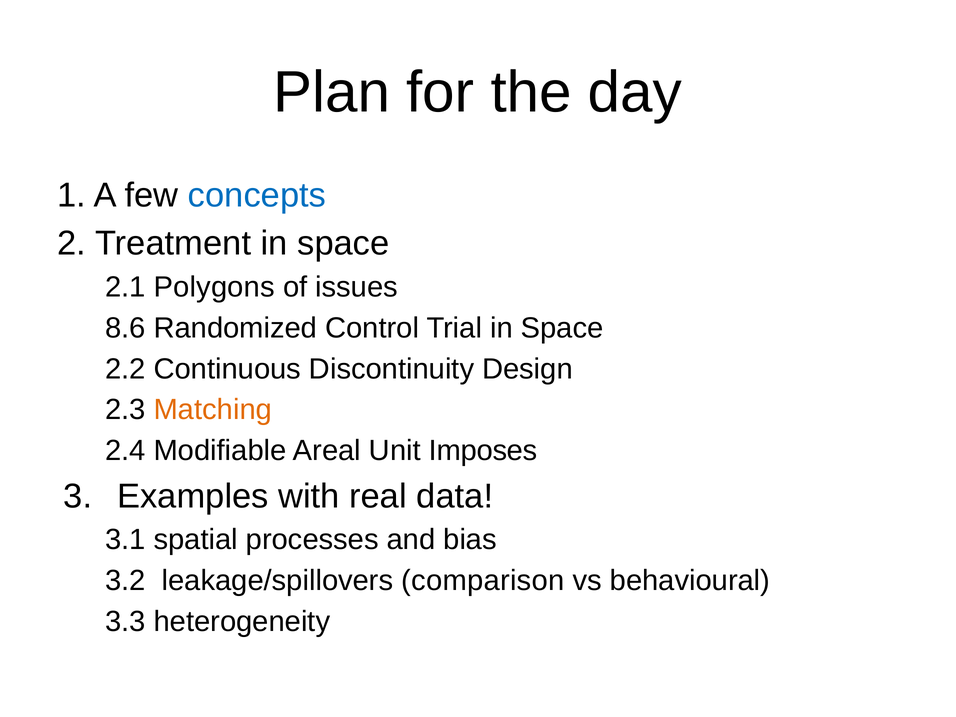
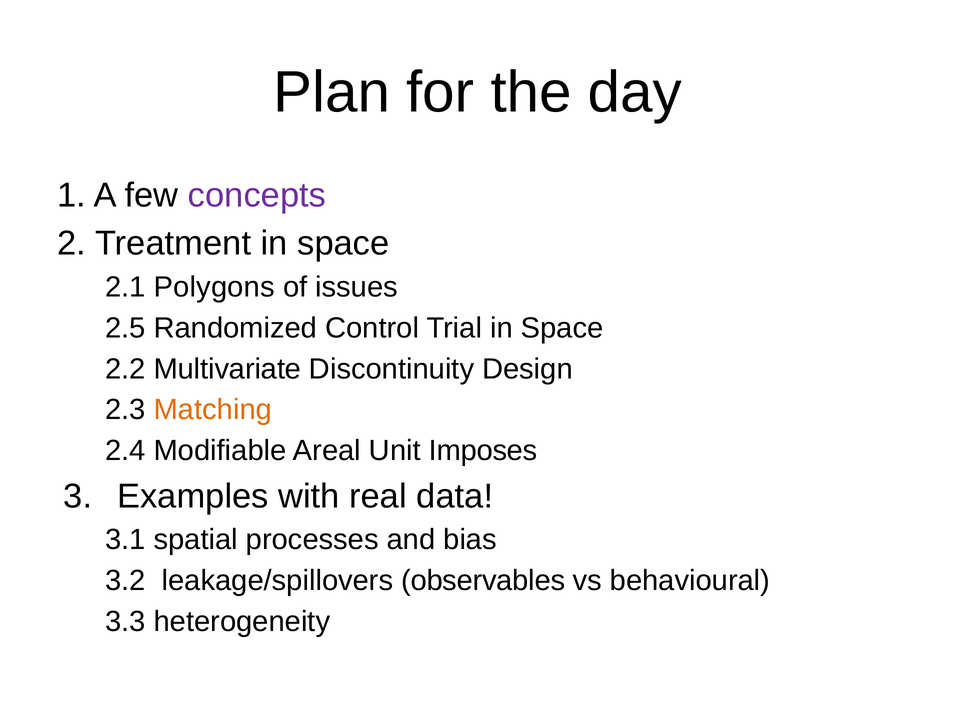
concepts colour: blue -> purple
8.6: 8.6 -> 2.5
Continuous: Continuous -> Multivariate
comparison: comparison -> observables
